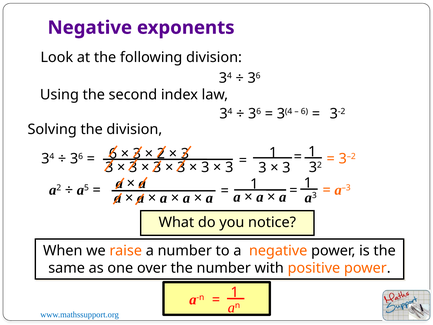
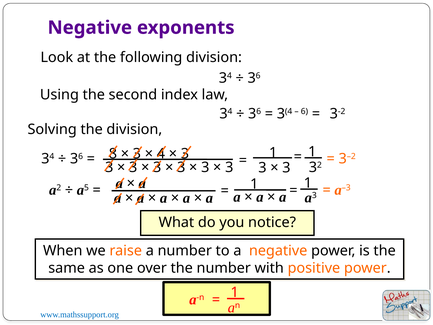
6 at (113, 154): 6 -> 8
2 at (161, 154): 2 -> 4
